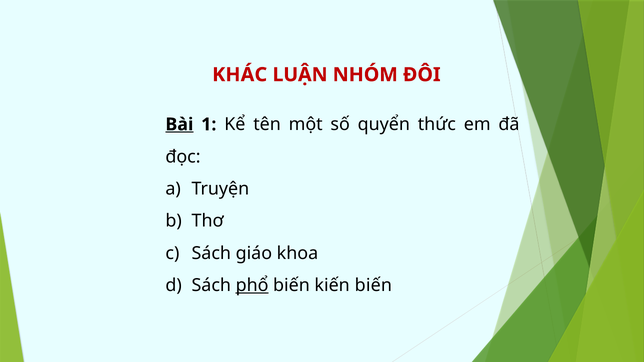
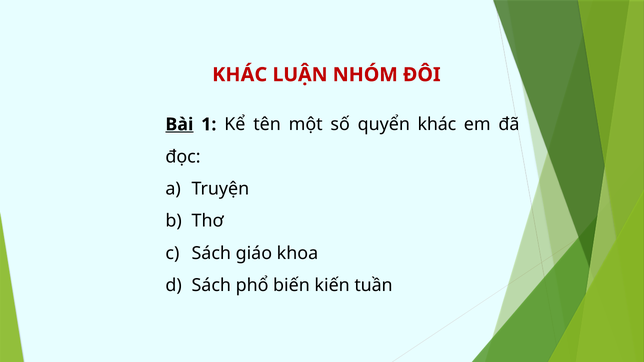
quyển thức: thức -> khác
phổ underline: present -> none
kiến biến: biến -> tuần
